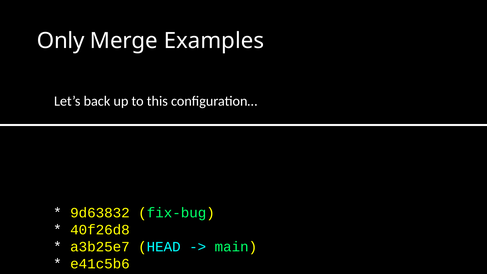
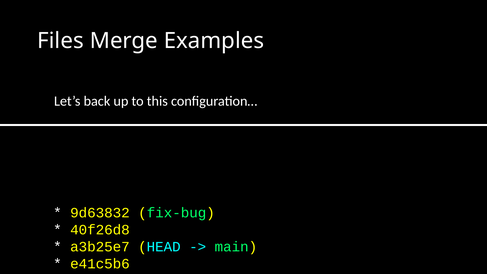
Only: Only -> Files
